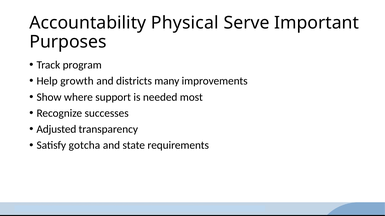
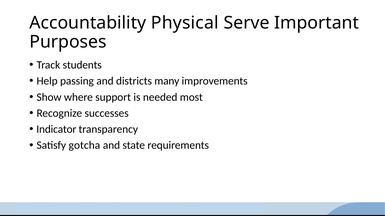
program: program -> students
growth: growth -> passing
Adjusted: Adjusted -> Indicator
